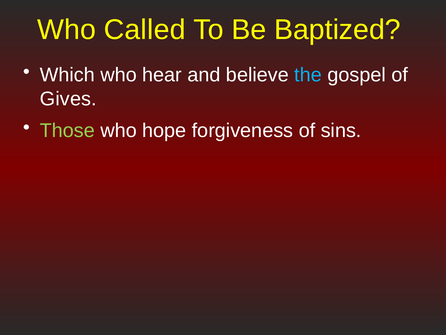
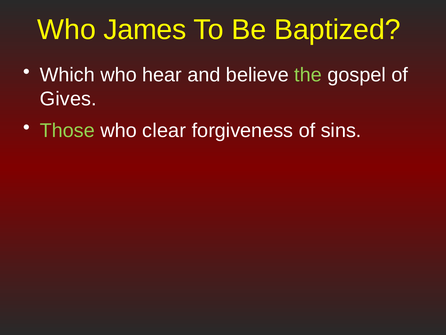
Called: Called -> James
the colour: light blue -> light green
hope: hope -> clear
